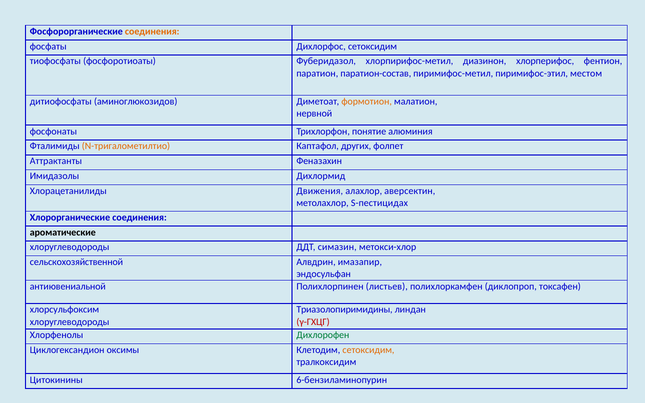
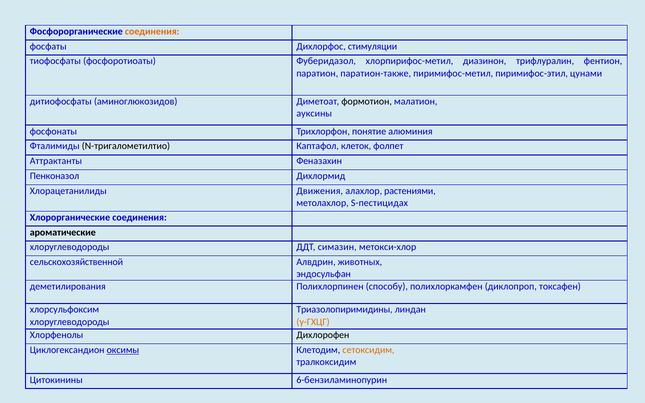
Дихлорфос сетоксидим: сетоксидим -> стимуляции
хлорперифос: хлорперифос -> трифлуралин
паратион-состав: паратион-состав -> паратион-также
местом: местом -> цунами
формотион colour: orange -> black
нервной: нервной -> ауксины
N-тригалометилтио colour: orange -> black
других: других -> клеток
Имидазолы: Имидазолы -> Пенконазол
аверсектин: аверсектин -> растениями
имазапир: имазапир -> животных
антиювениальной: антиювениальной -> деметилирования
листьев: листьев -> способу
γ-ГХЦГ colour: red -> orange
Дихлорофен colour: green -> black
оксимы underline: none -> present
